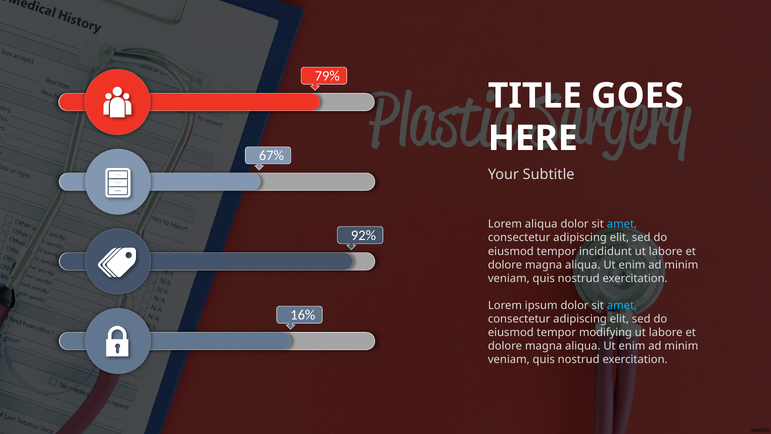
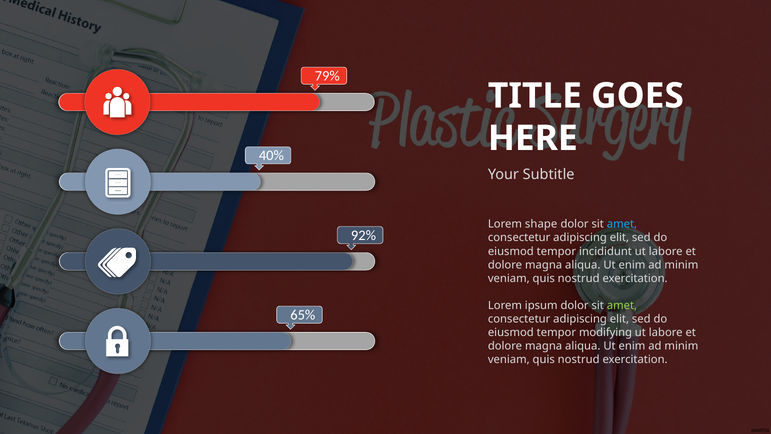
67%: 67% -> 40%
Lorem aliqua: aliqua -> shape
amet at (622, 305) colour: light blue -> light green
16%: 16% -> 65%
